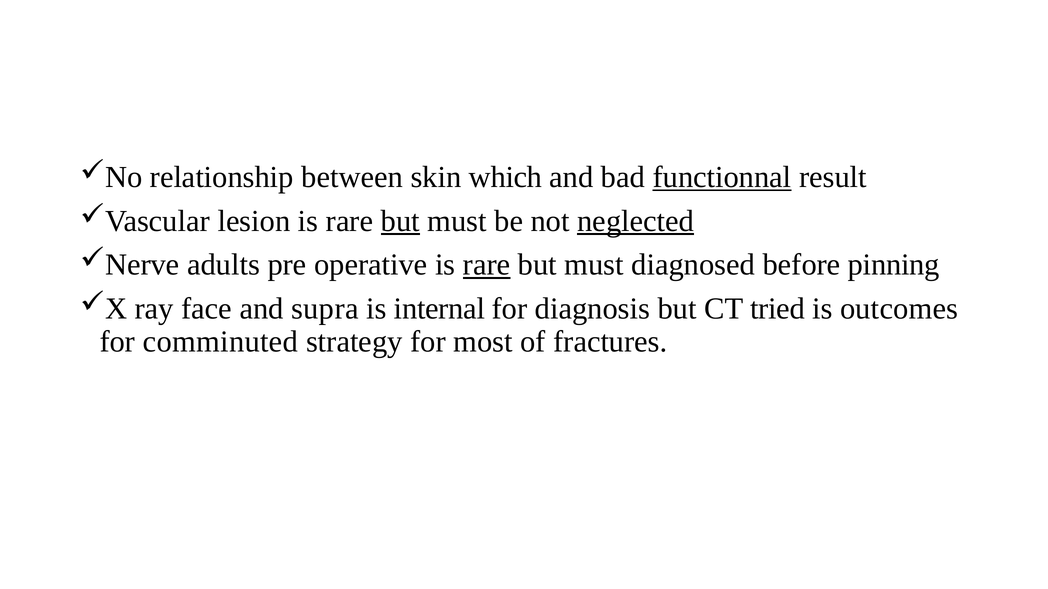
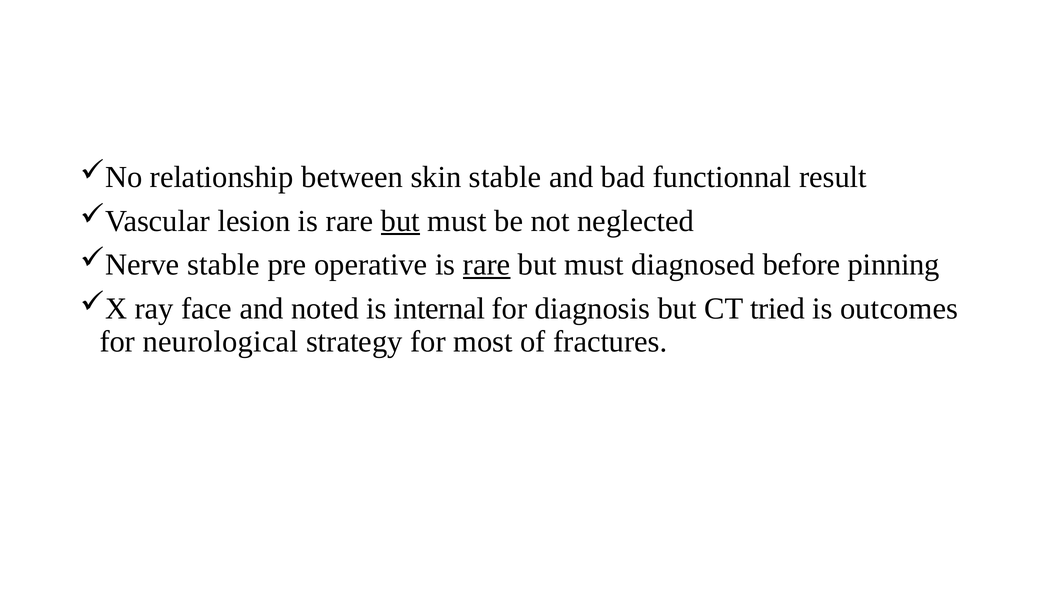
skin which: which -> stable
functionnal underline: present -> none
neglected underline: present -> none
adults at (224, 265): adults -> stable
supra: supra -> noted
comminuted: comminuted -> neurological
